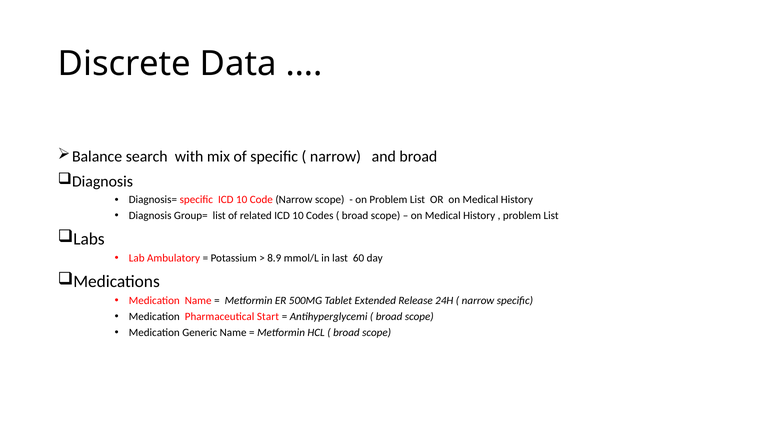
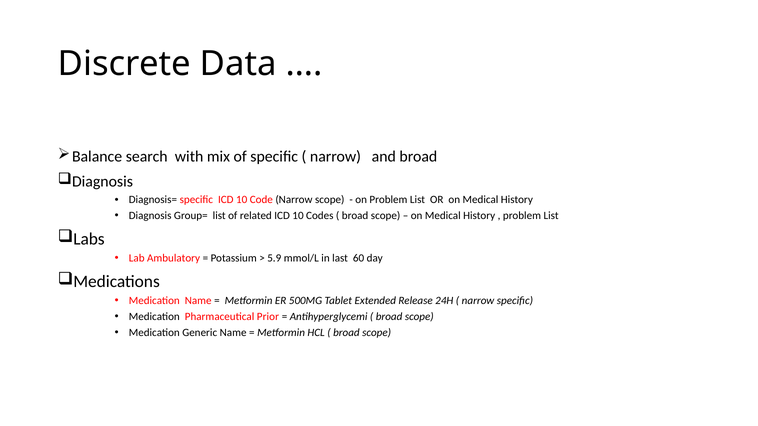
8.9: 8.9 -> 5.9
Start: Start -> Prior
